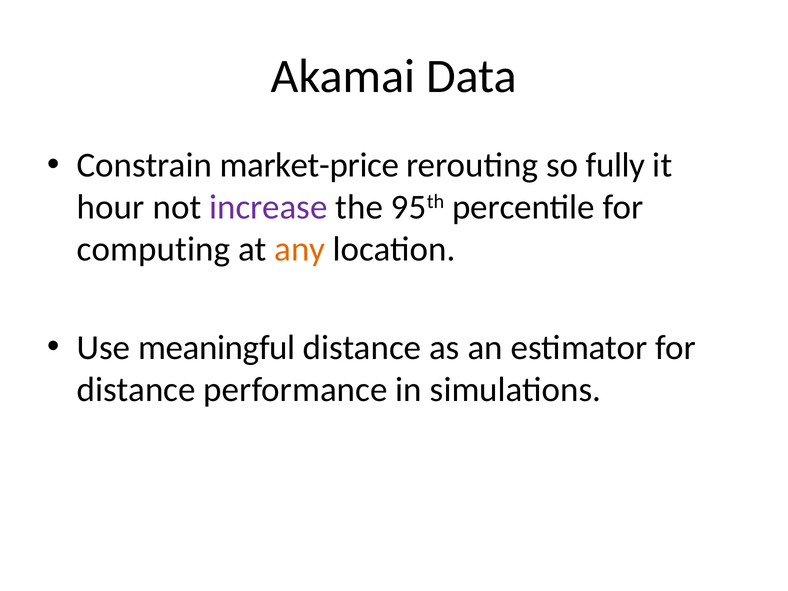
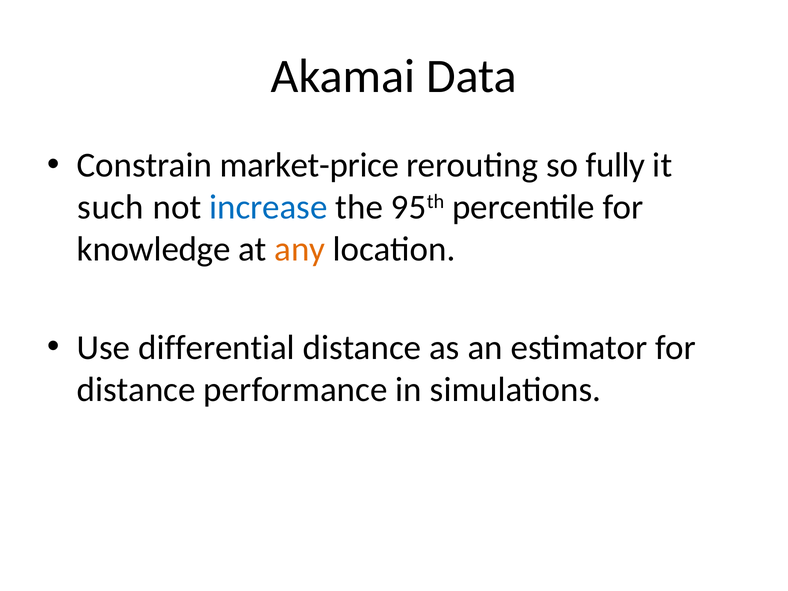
hour: hour -> such
increase colour: purple -> blue
computing: computing -> knowledge
meaningful: meaningful -> differential
